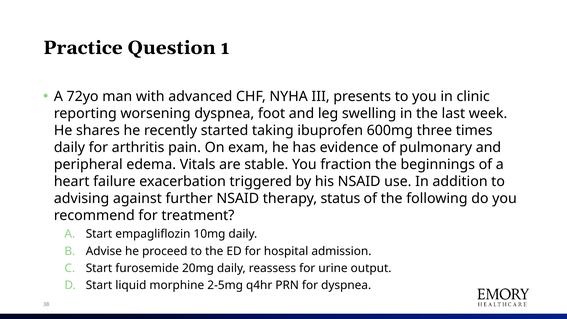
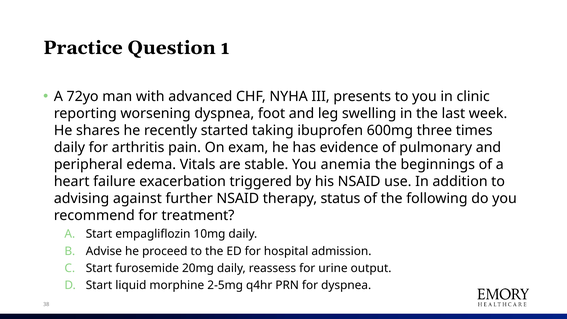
fraction: fraction -> anemia
